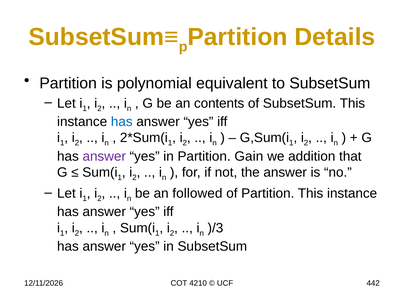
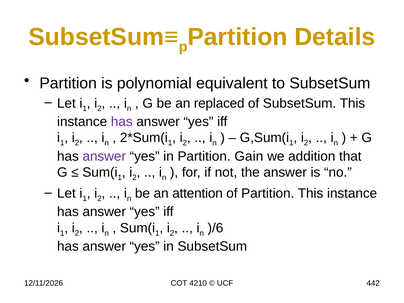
contents: contents -> replaced
has at (122, 122) colour: blue -> purple
followed: followed -> attention
)/3: )/3 -> )/6
